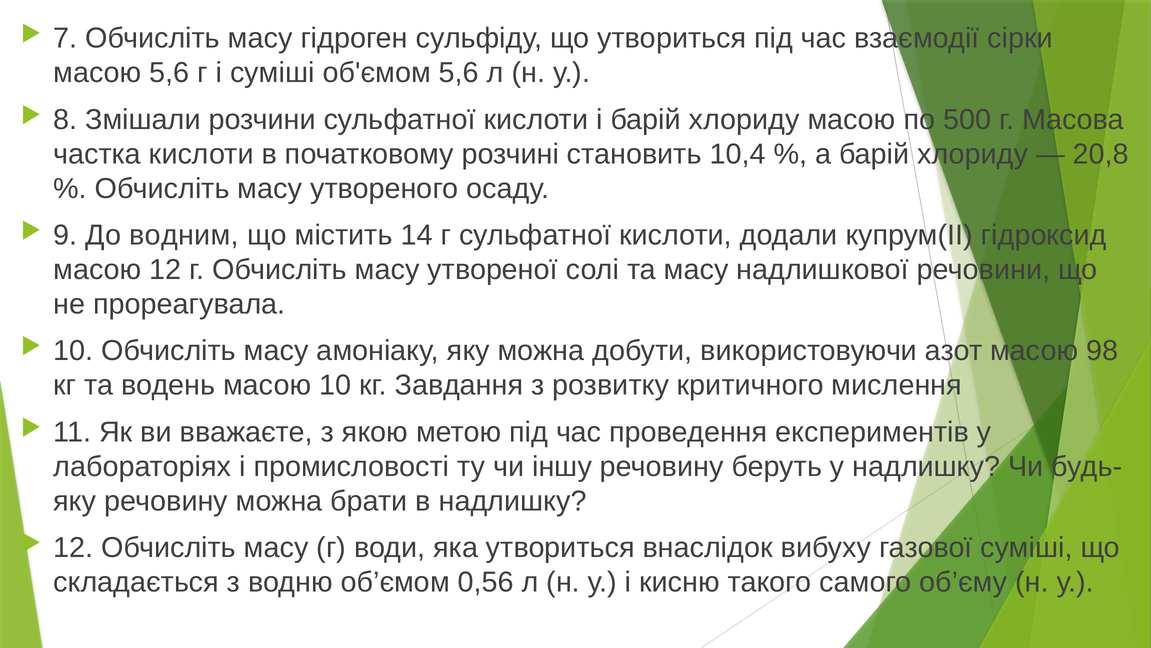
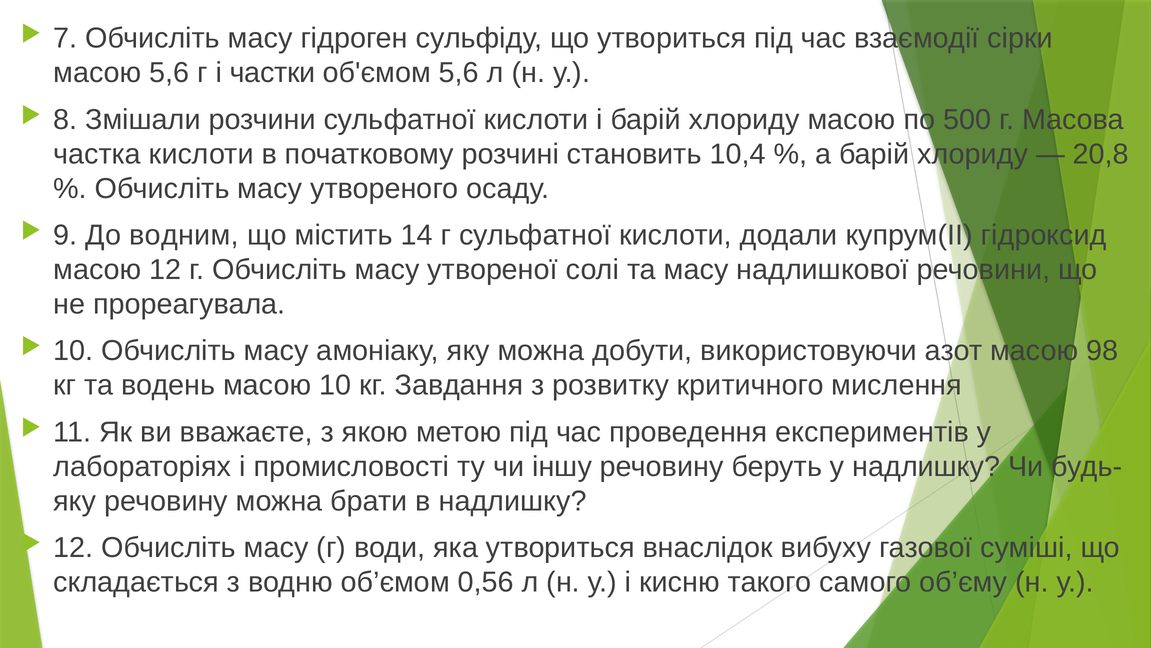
і суміші: суміші -> частки
